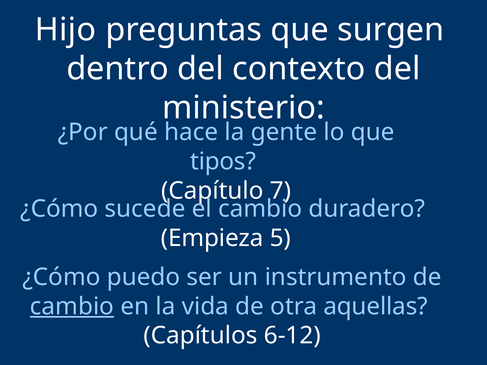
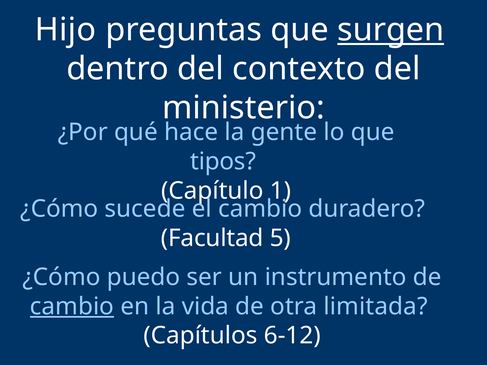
surgen underline: none -> present
7: 7 -> 1
Empieza: Empieza -> Facultad
aquellas: aquellas -> limitada
